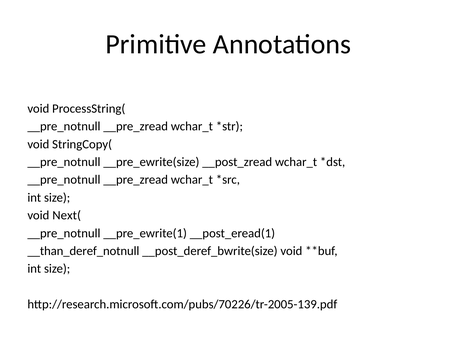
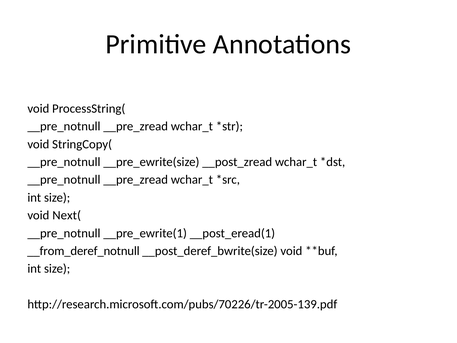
__than_deref_notnull: __than_deref_notnull -> __from_deref_notnull
